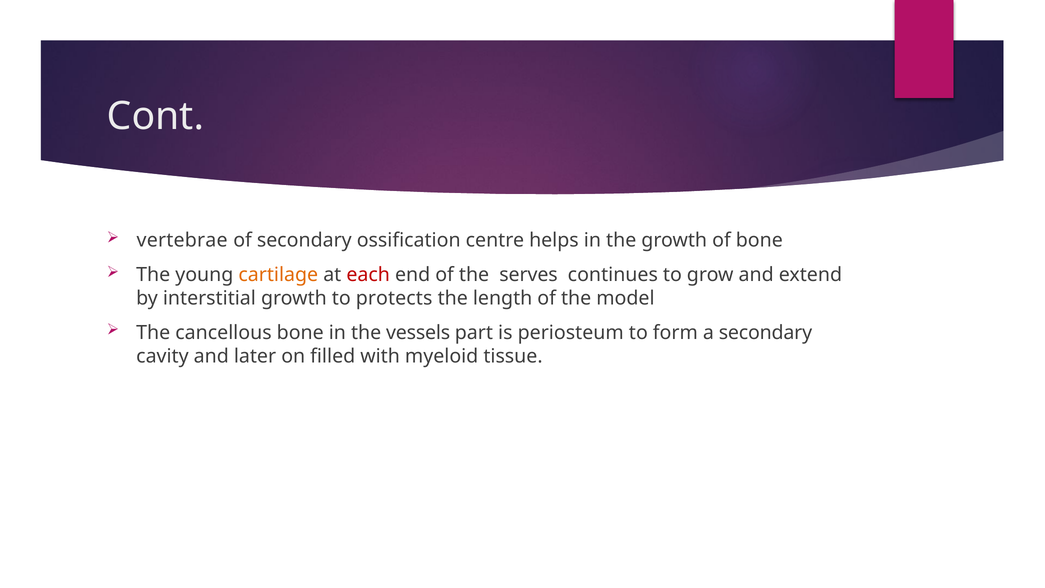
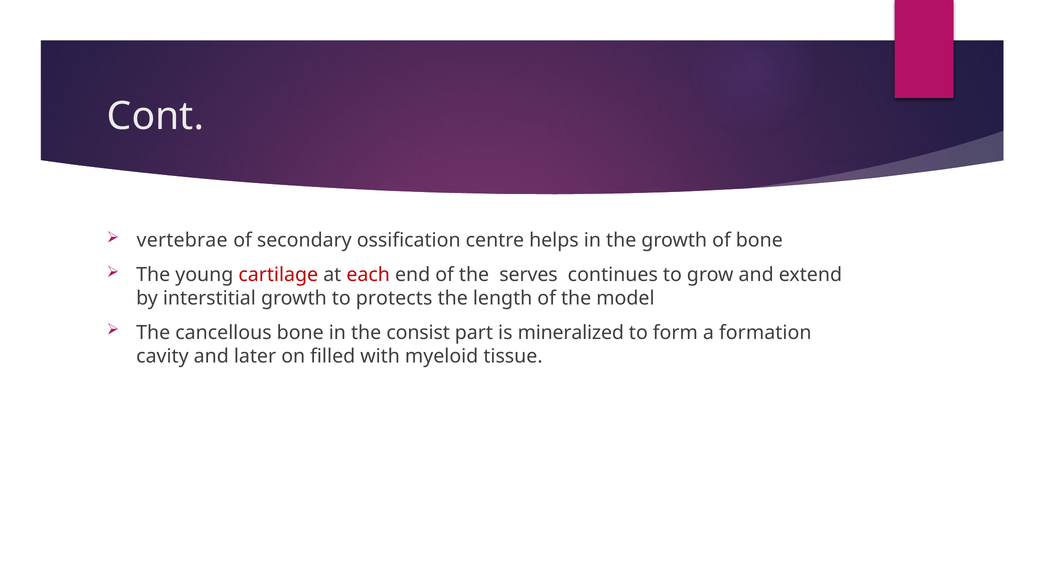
cartilage colour: orange -> red
vessels: vessels -> consist
periosteum: periosteum -> mineralized
a secondary: secondary -> formation
